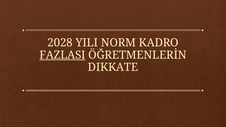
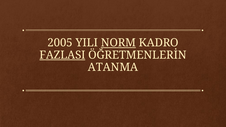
2028: 2028 -> 2005
NORM underline: none -> present
DIKKATE: DIKKATE -> ATANMA
